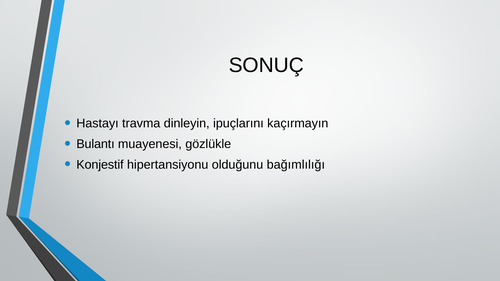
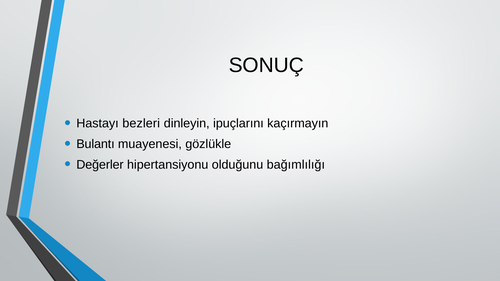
travma: travma -> bezleri
Konjestif: Konjestif -> Değerler
